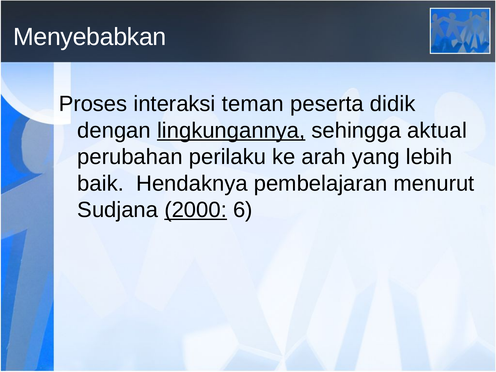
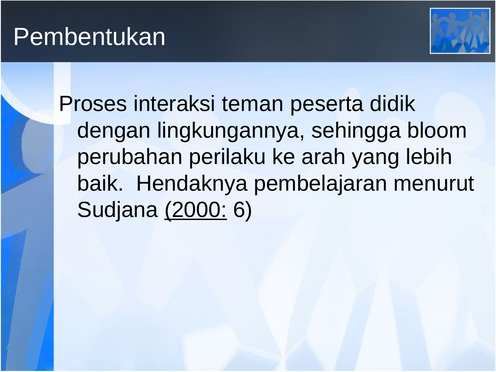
Menyebabkan: Menyebabkan -> Pembentukan
lingkungannya underline: present -> none
aktual: aktual -> bloom
